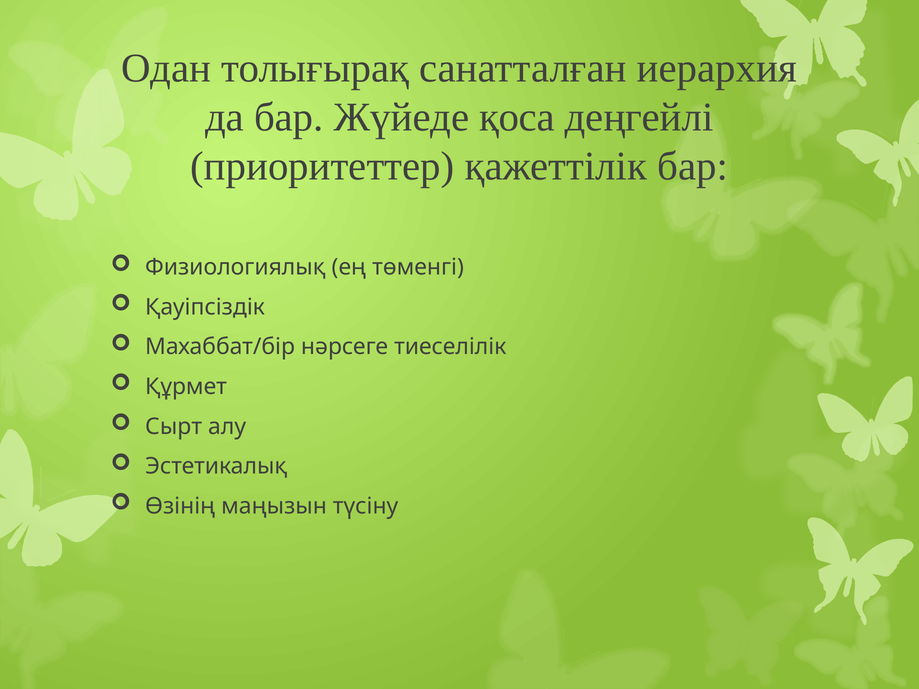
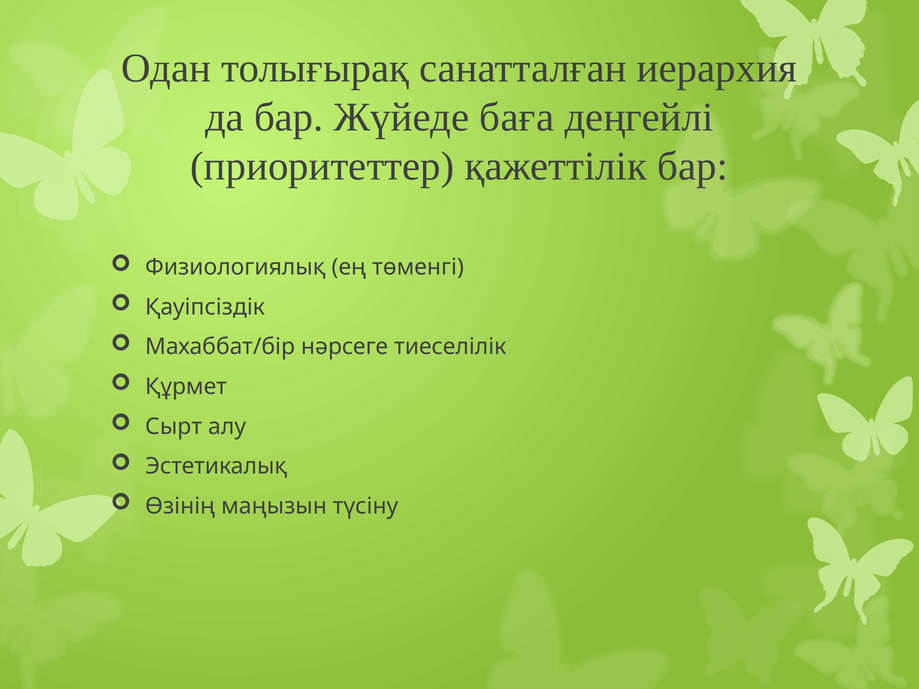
қоса: қоса -> баға
